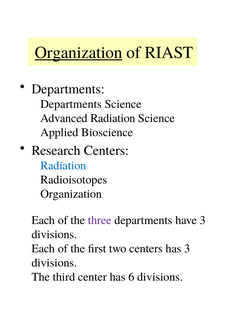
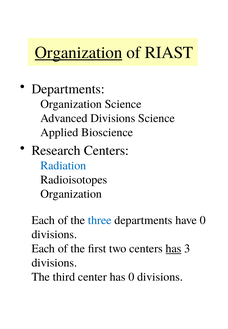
Departments at (71, 104): Departments -> Organization
Advanced Radiation: Radiation -> Divisions
three colour: purple -> blue
have 3: 3 -> 0
has at (174, 249) underline: none -> present
has 6: 6 -> 0
